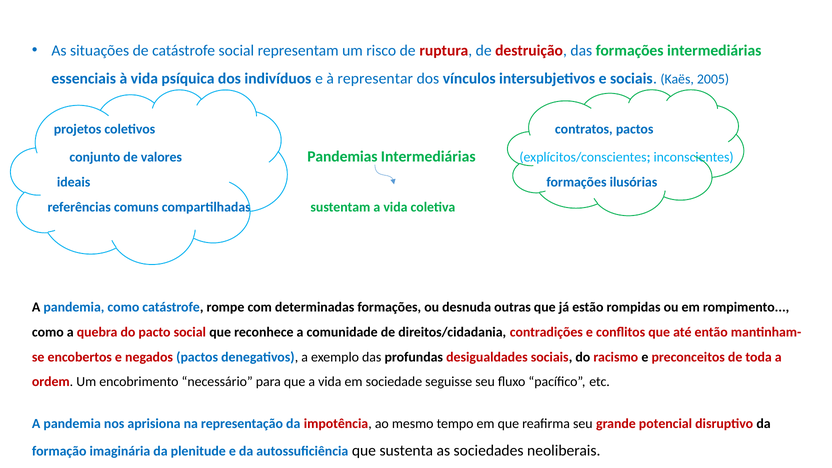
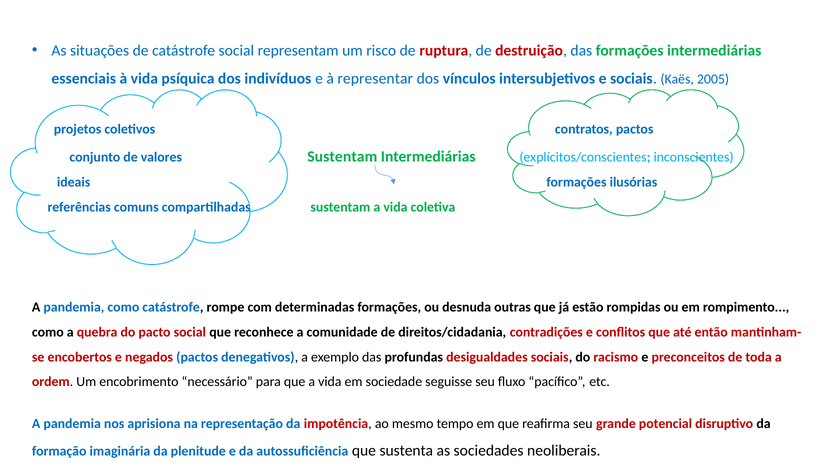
valores Pandemias: Pandemias -> Sustentam
